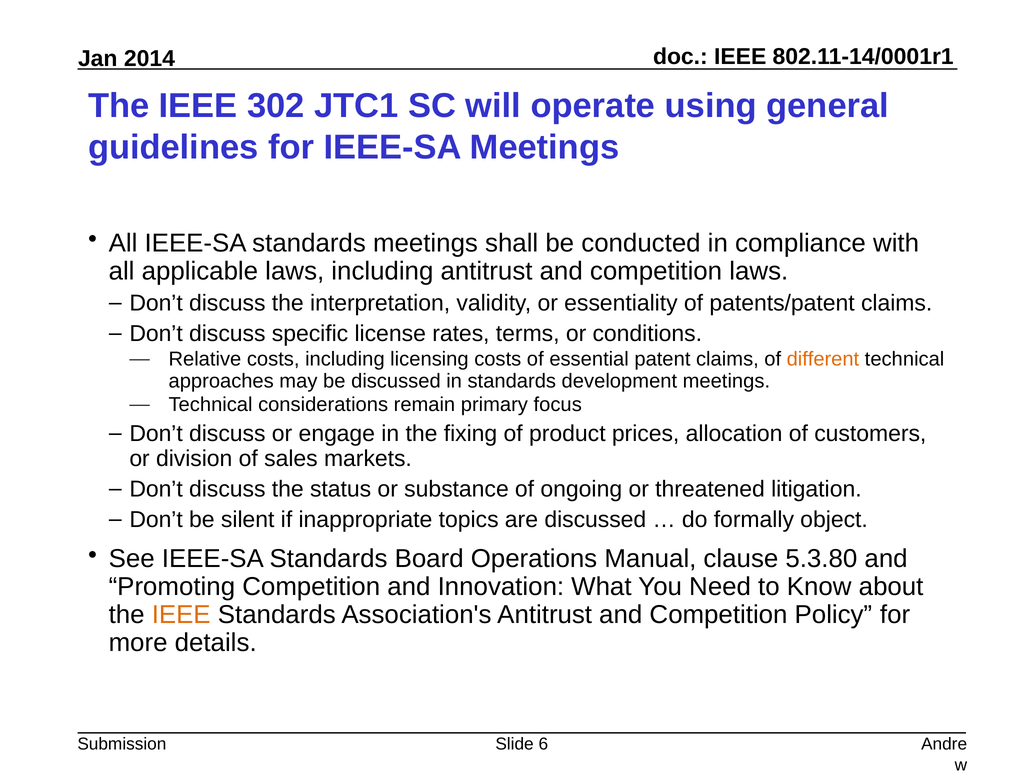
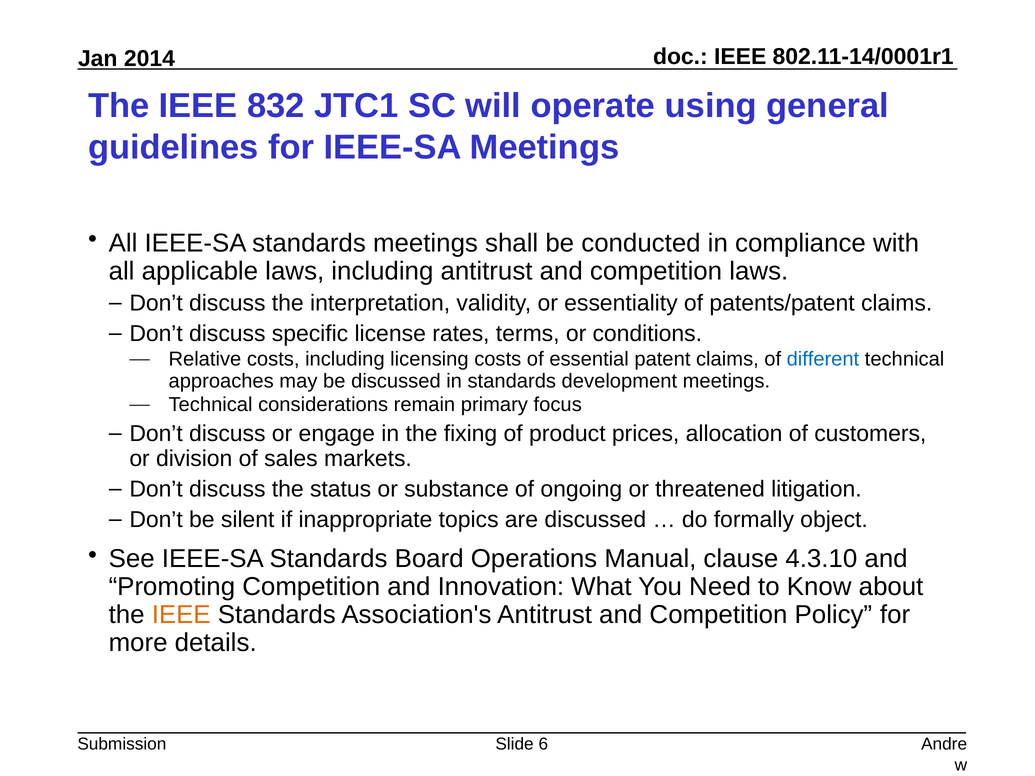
302: 302 -> 832
different colour: orange -> blue
5.3.80: 5.3.80 -> 4.3.10
